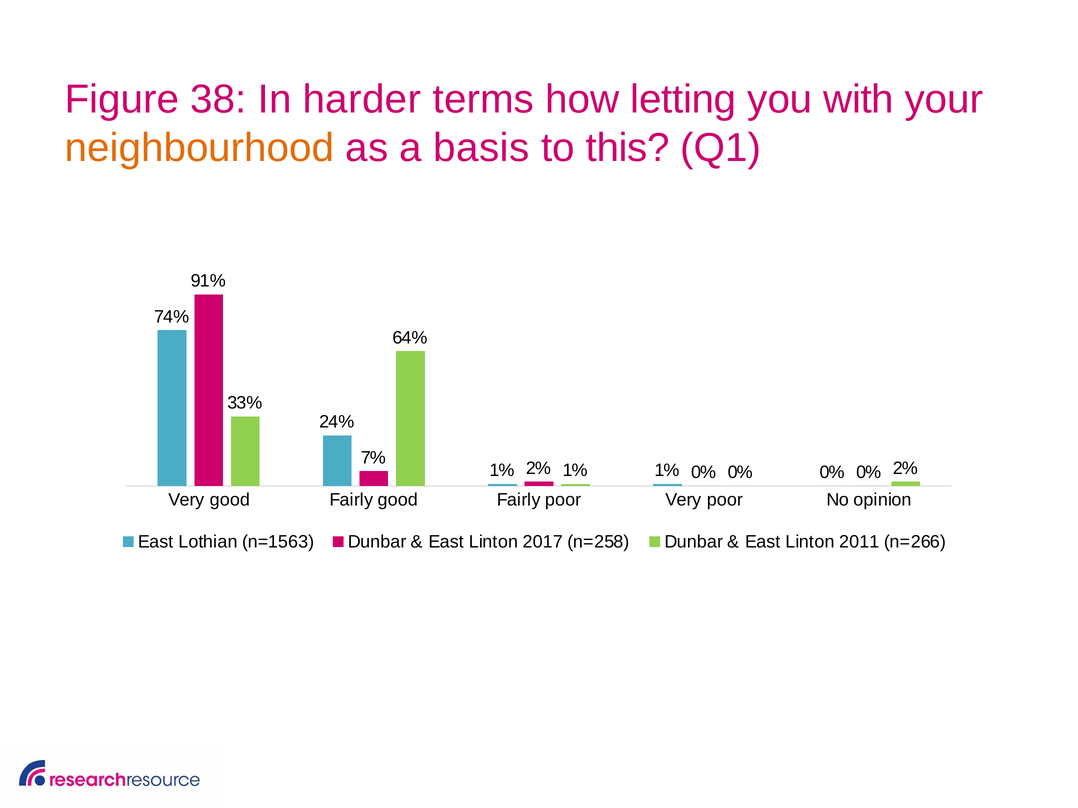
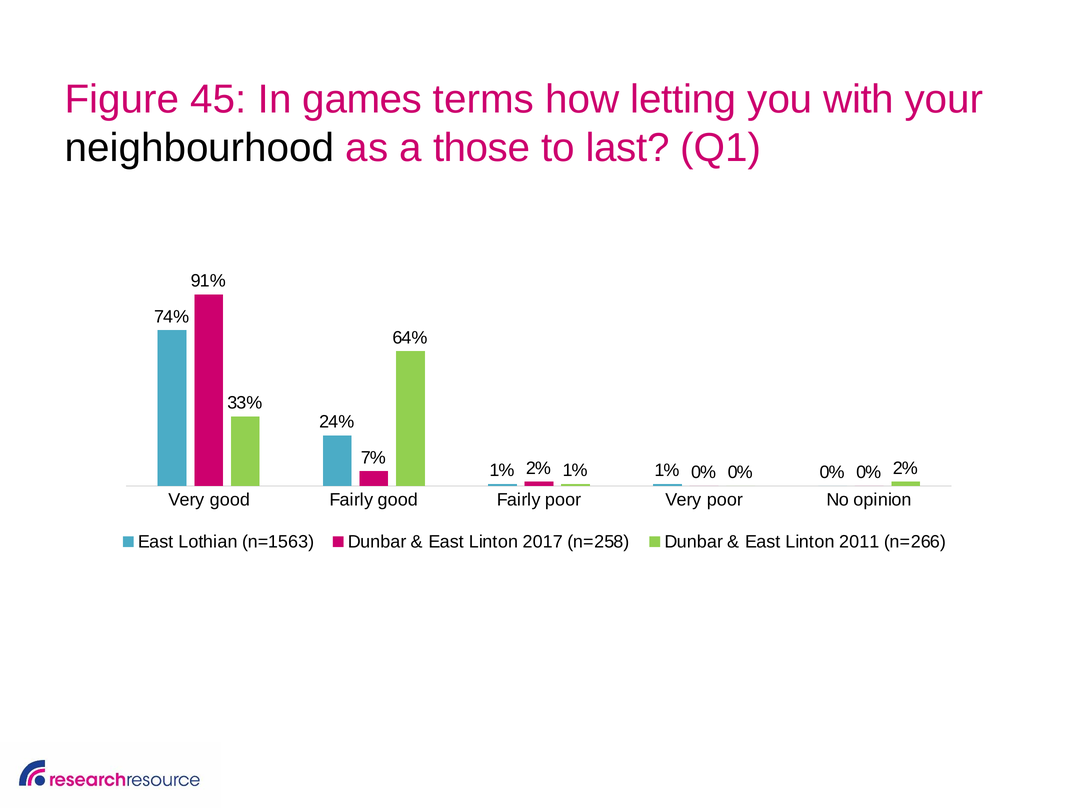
38: 38 -> 45
harder: harder -> games
neighbourhood colour: orange -> black
basis: basis -> those
this: this -> last
